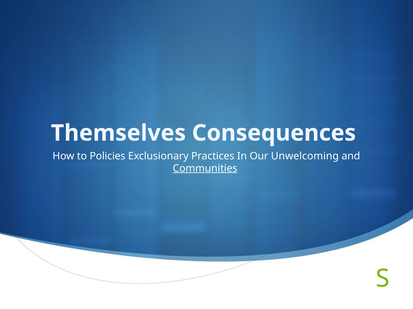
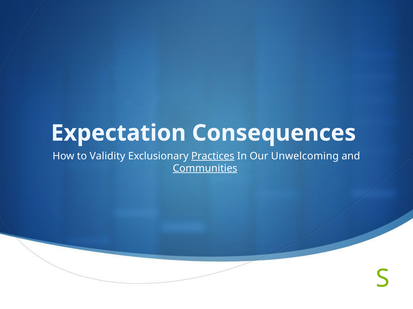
Themselves: Themselves -> Expectation
Policies: Policies -> Validity
Practices underline: none -> present
